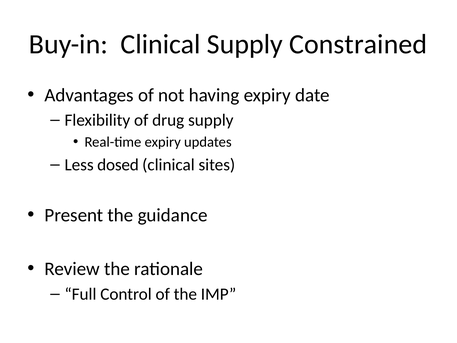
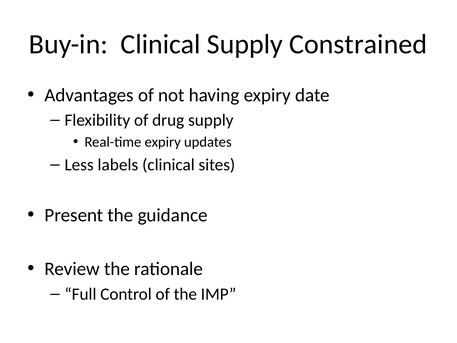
dosed: dosed -> labels
